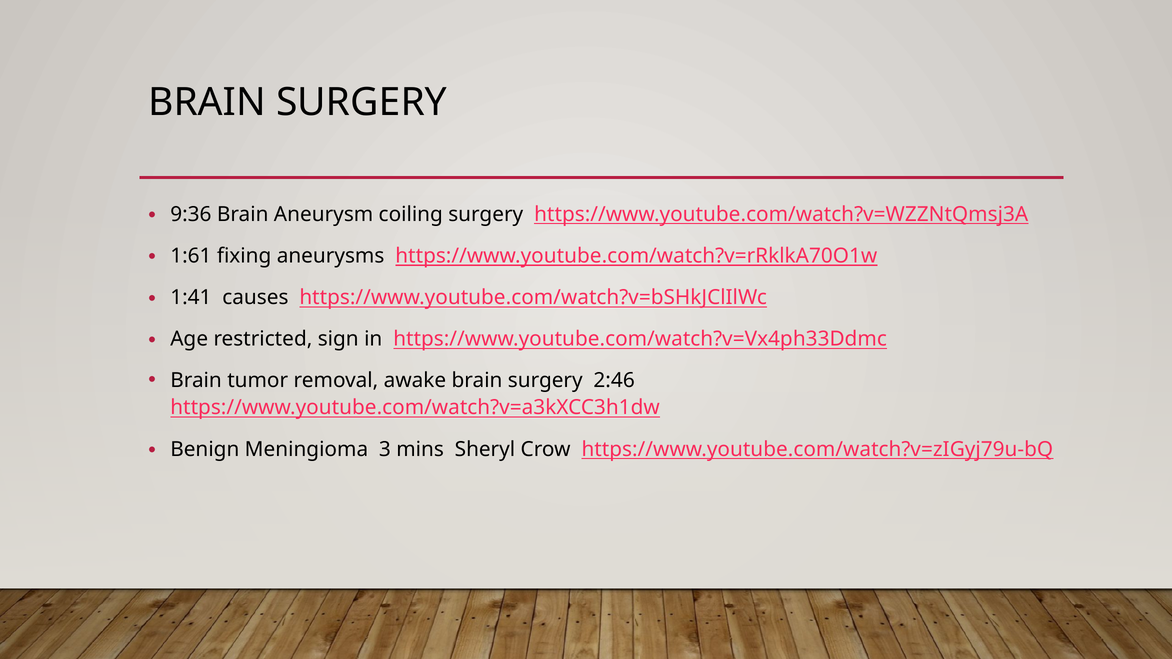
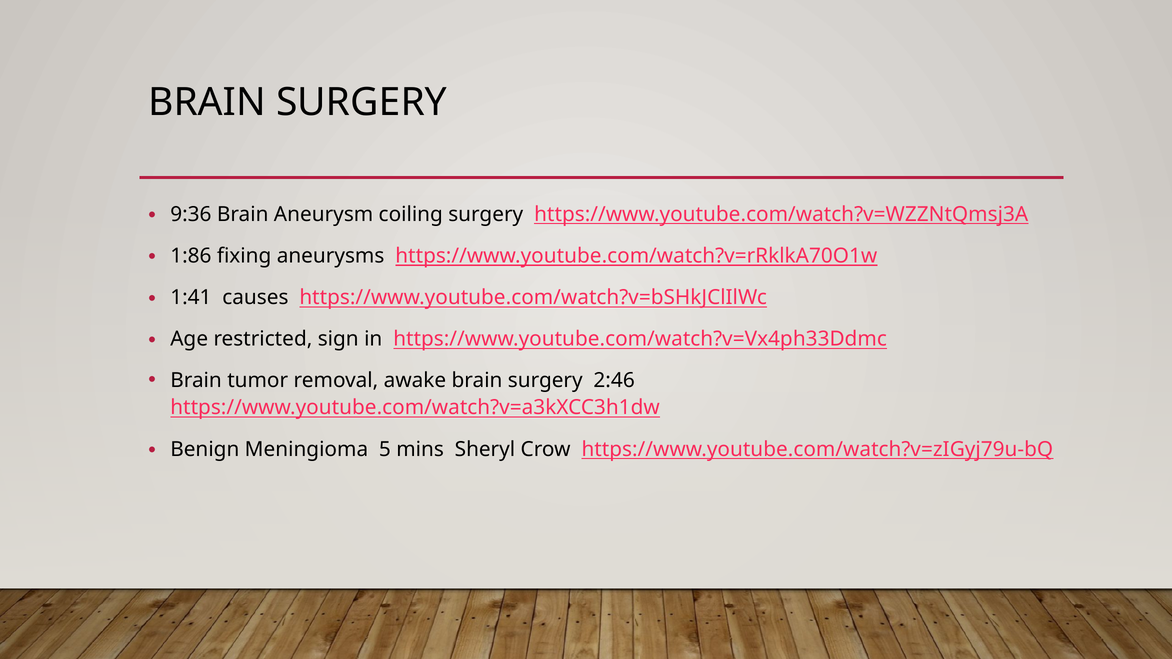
1:61: 1:61 -> 1:86
3: 3 -> 5
